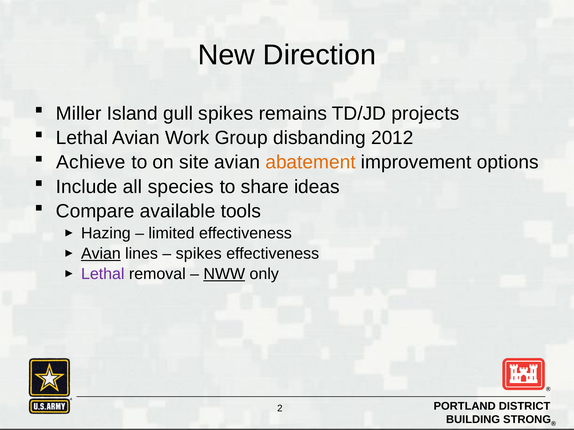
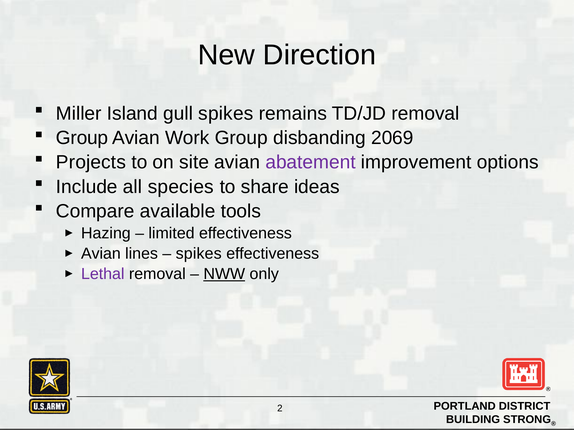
TD/JD projects: projects -> removal
Lethal at (82, 138): Lethal -> Group
2012: 2012 -> 2069
Achieve: Achieve -> Projects
abatement colour: orange -> purple
Avian at (101, 254) underline: present -> none
